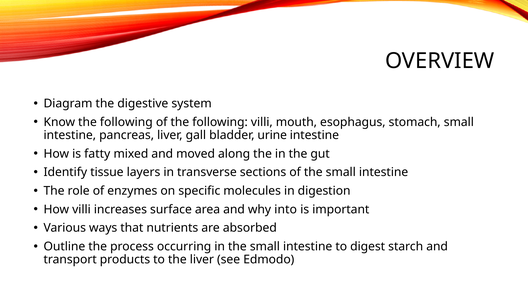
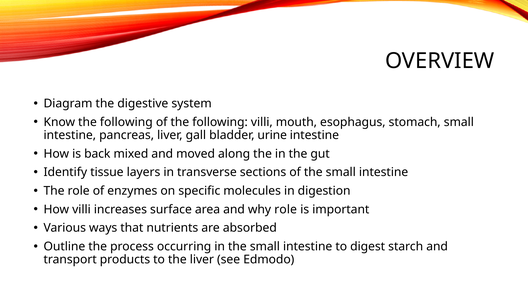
fatty: fatty -> back
why into: into -> role
